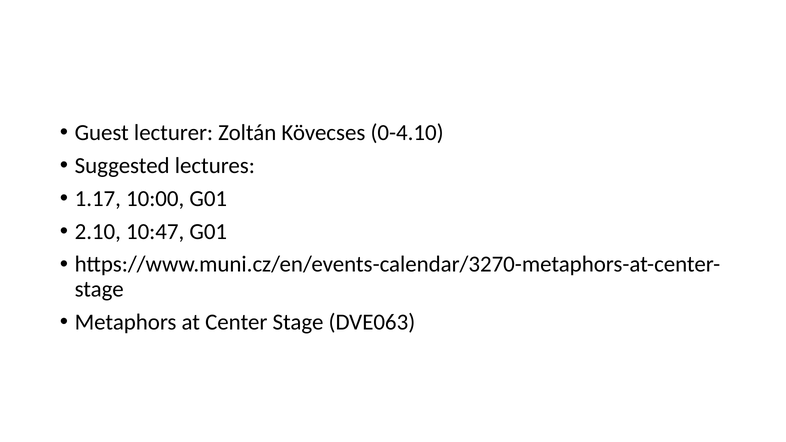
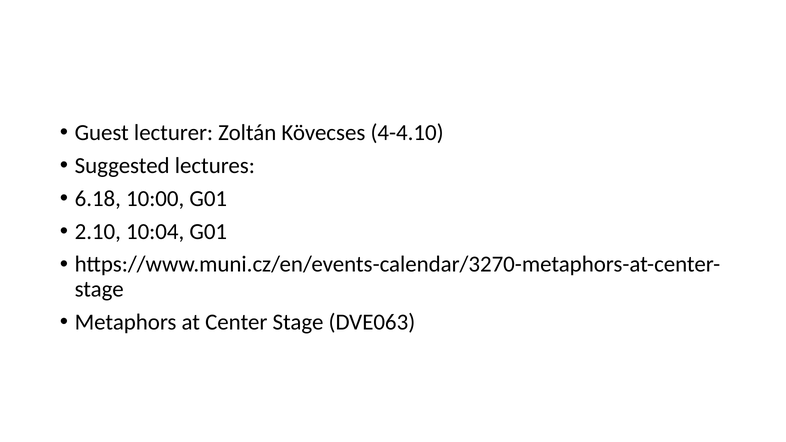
0-4.10: 0-4.10 -> 4-4.10
1.17: 1.17 -> 6.18
10:47: 10:47 -> 10:04
